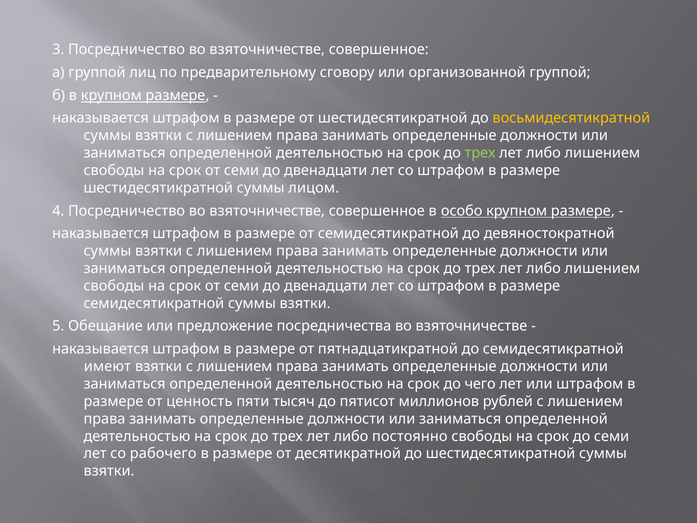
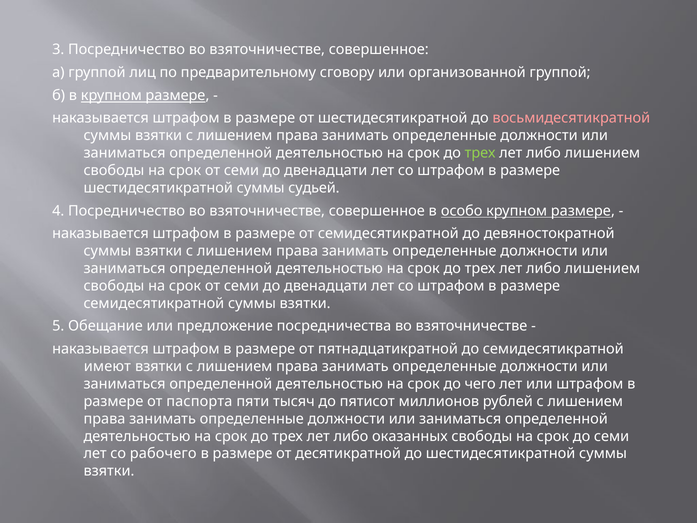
восьмидесятикратной colour: yellow -> pink
лицом: лицом -> судьей
ценность: ценность -> паспорта
постоянно: постоянно -> оказанных
